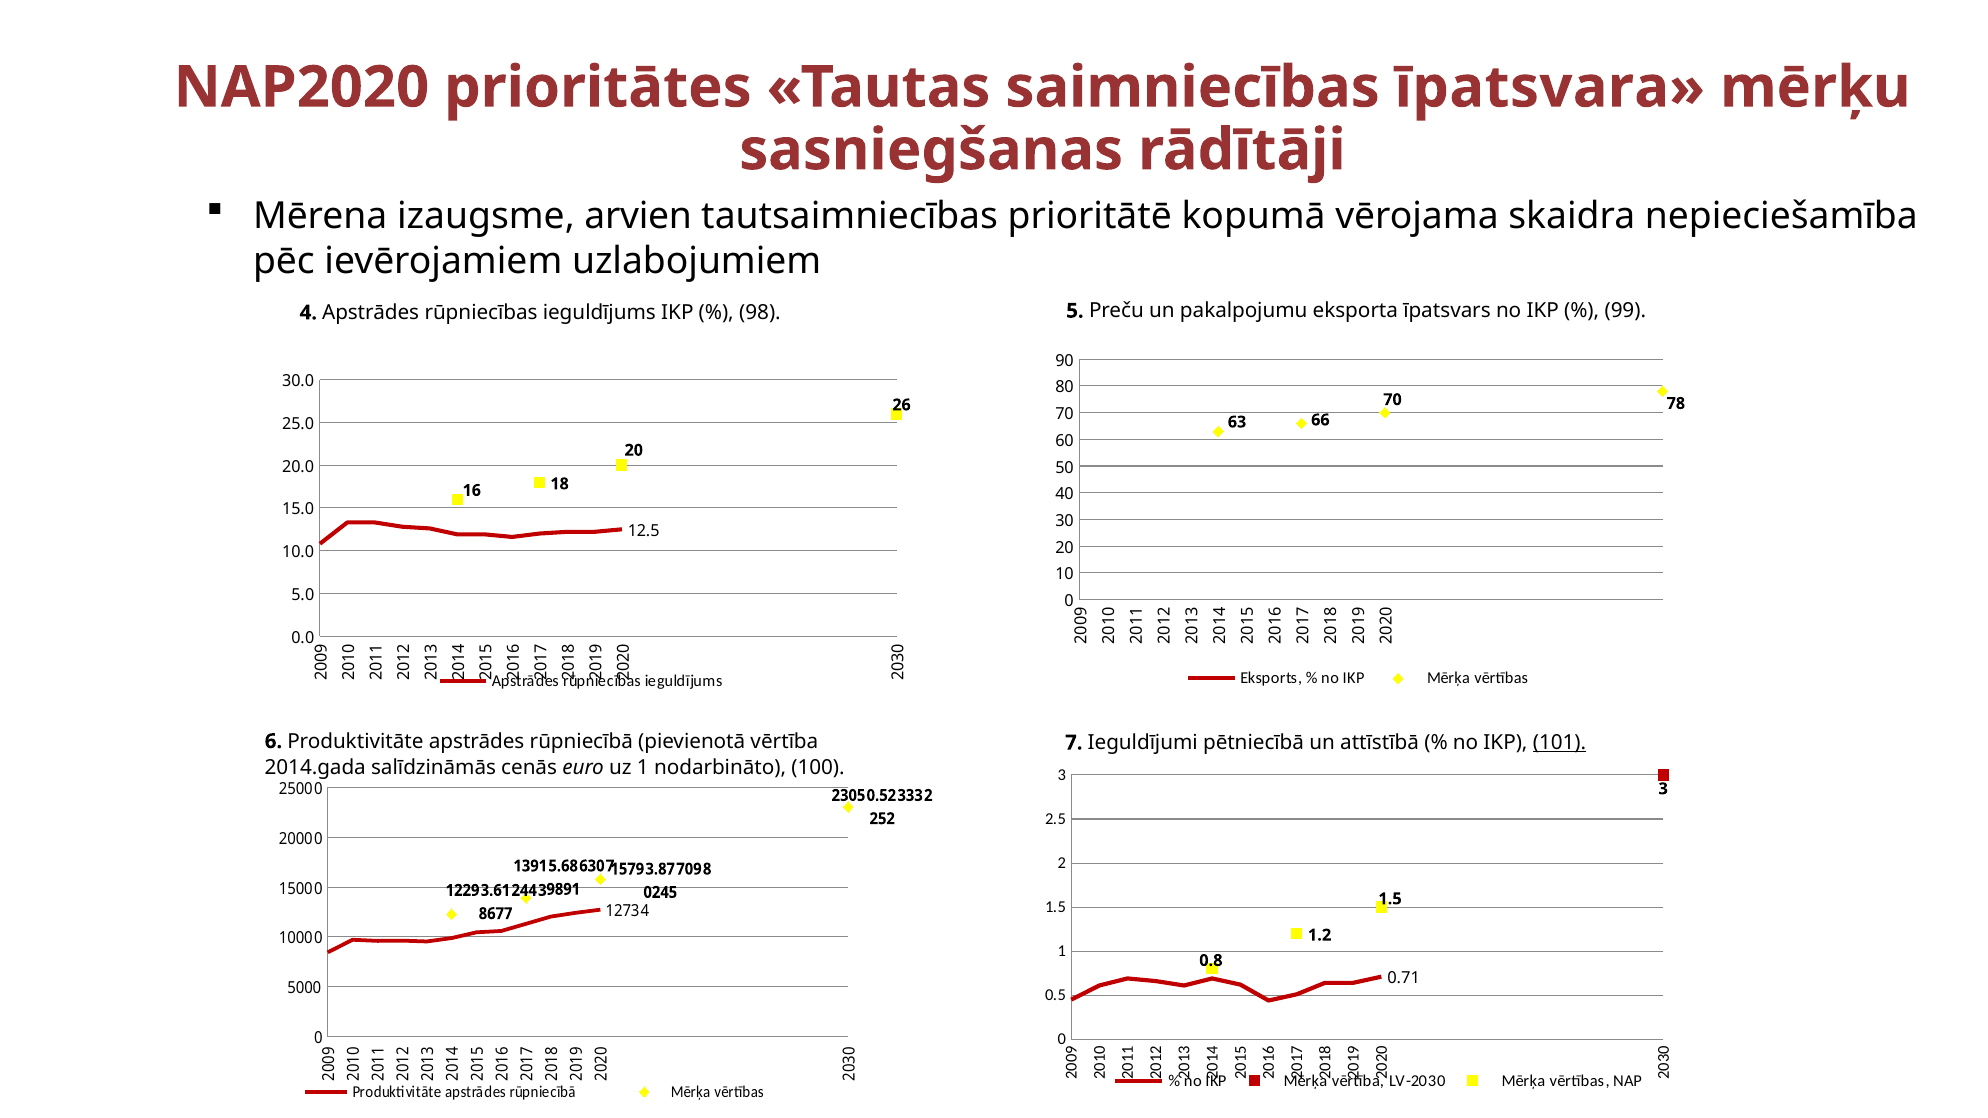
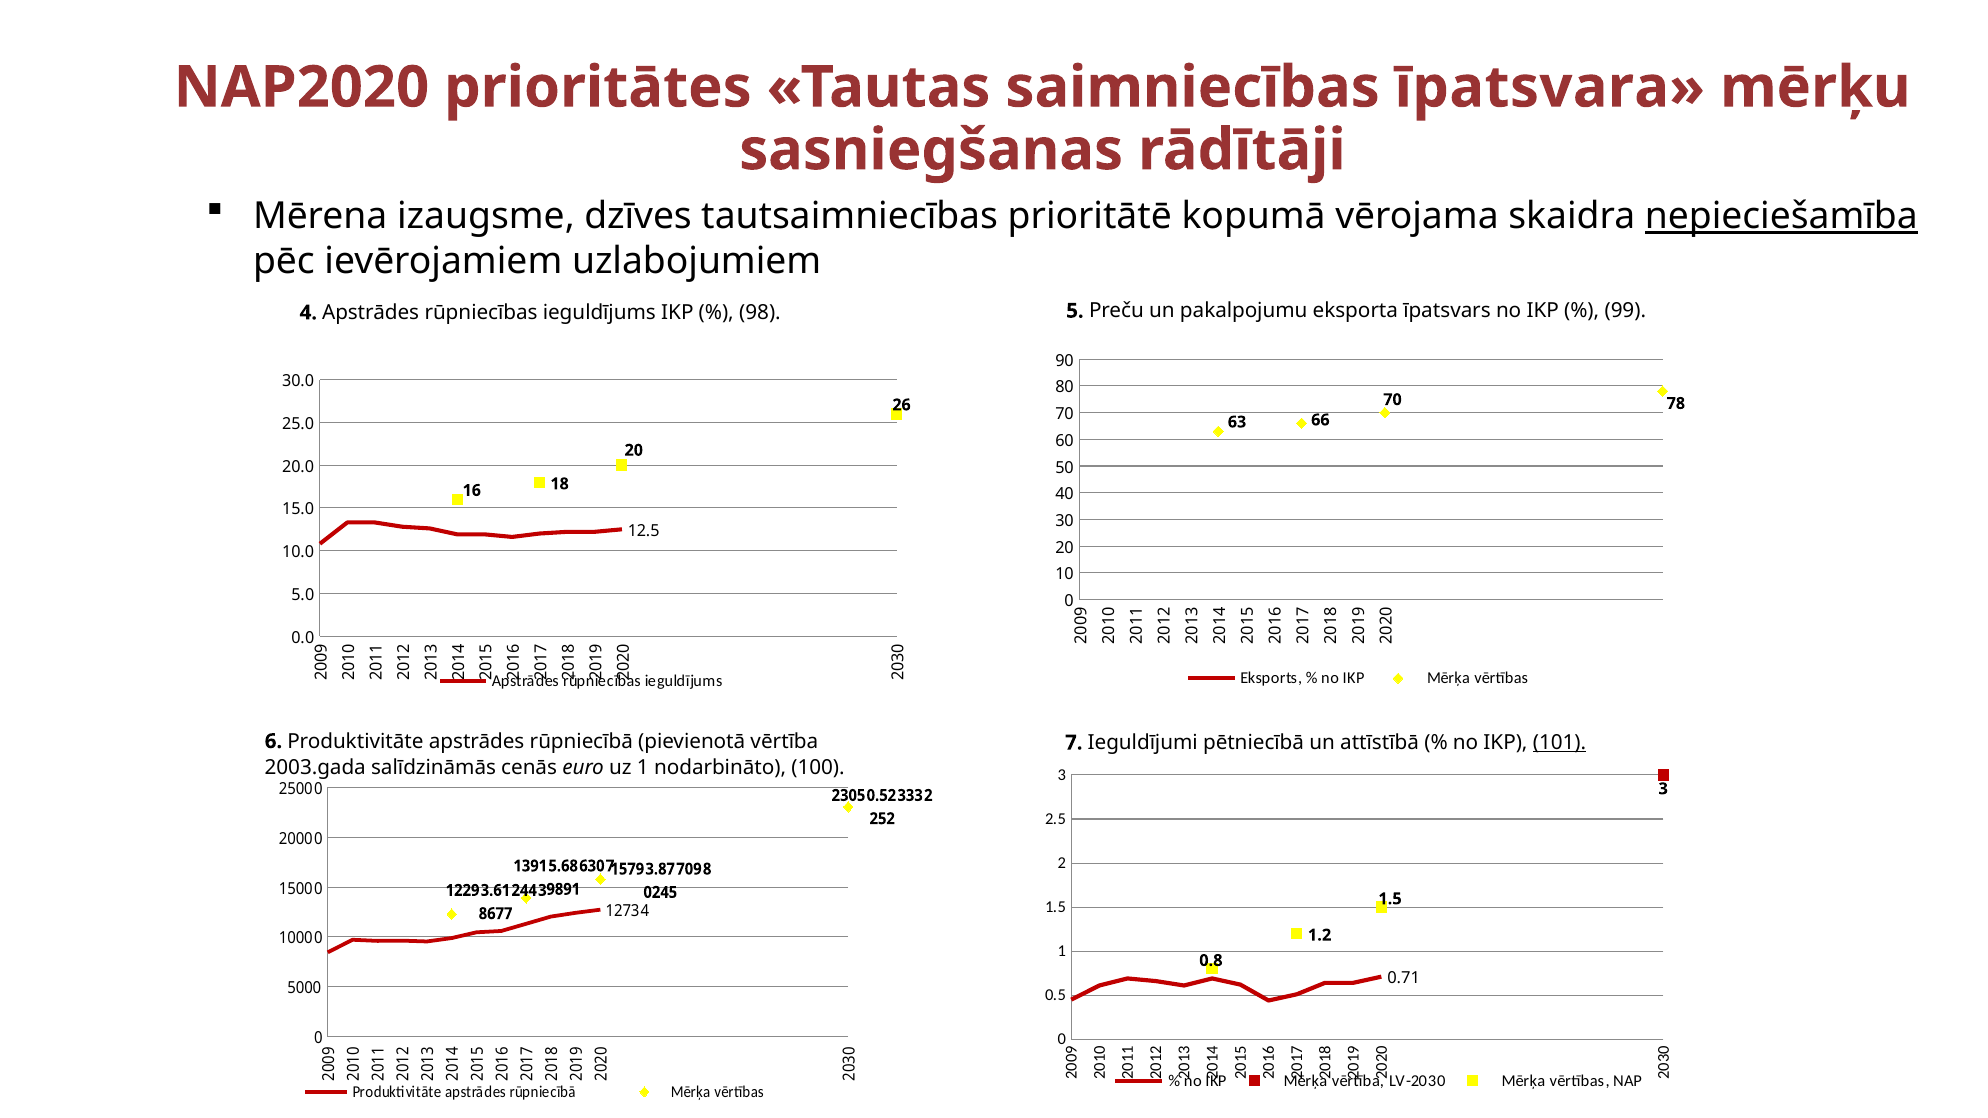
arvien: arvien -> dzīves
nepieciešamība underline: none -> present
2014.gada: 2014.gada -> 2003.gada
